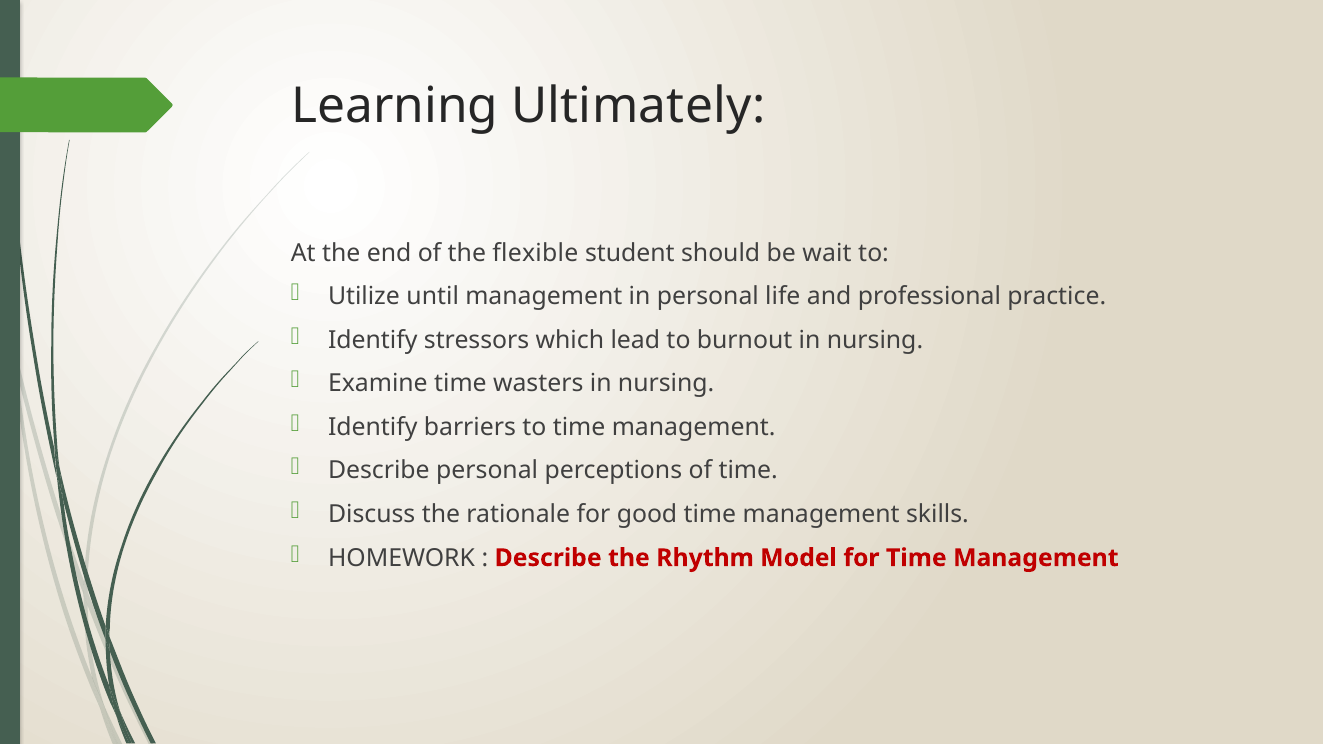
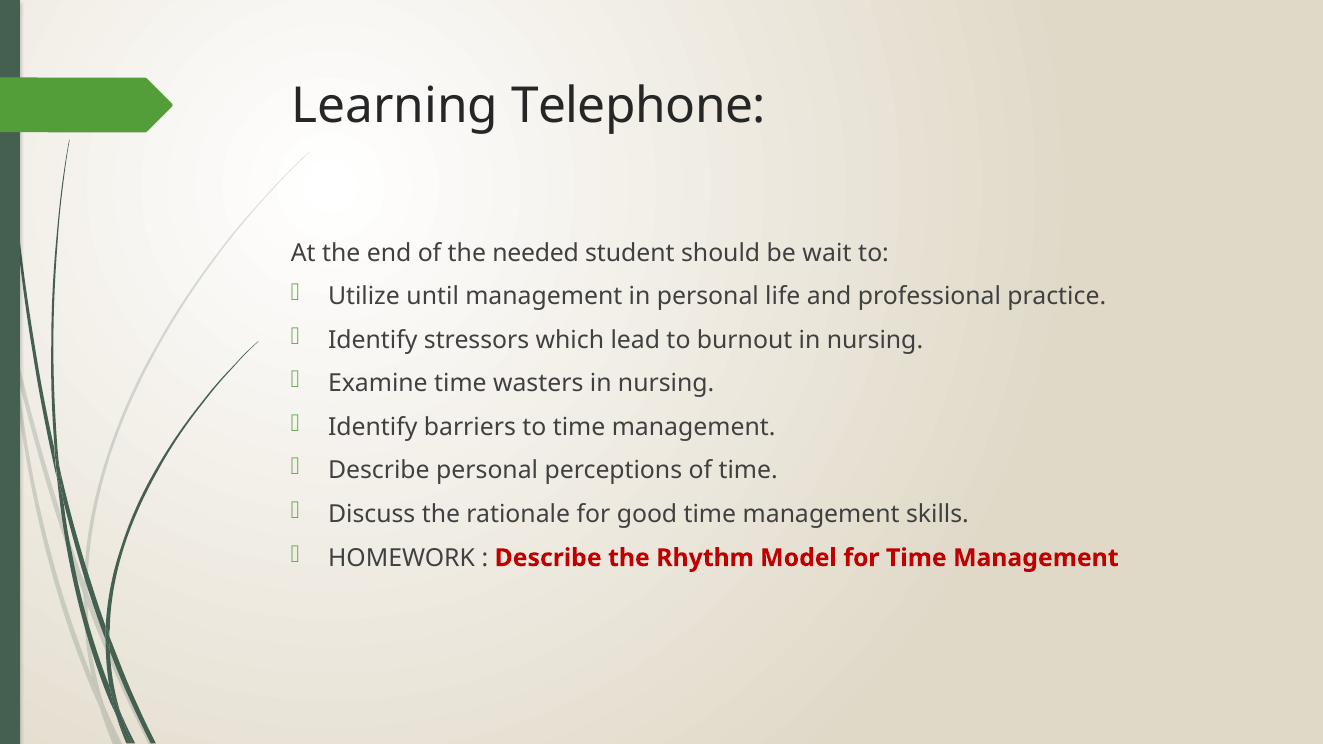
Ultimately: Ultimately -> Telephone
flexible: flexible -> needed
